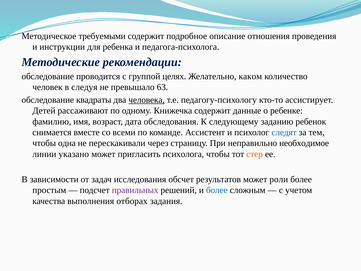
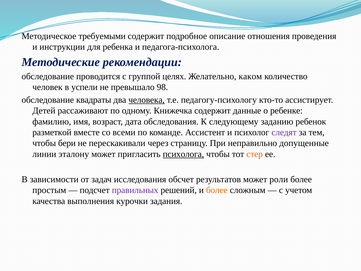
следуя: следуя -> успели
63: 63 -> 98
снимается: снимается -> разметкой
следят colour: blue -> purple
одна: одна -> бери
необходимое: необходимое -> допущенные
указано: указано -> эталону
психолога underline: none -> present
более at (217, 190) colour: blue -> orange
отборах: отборах -> курочки
